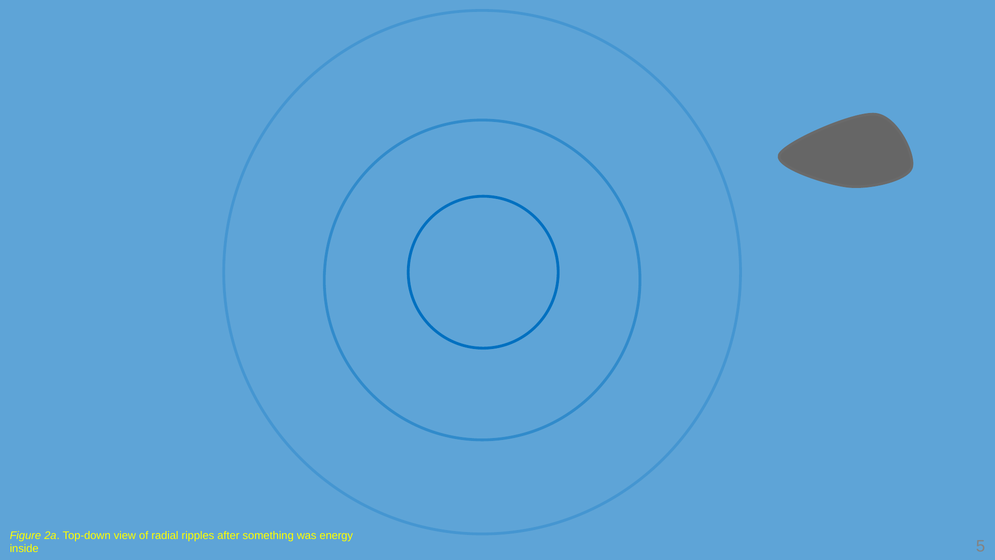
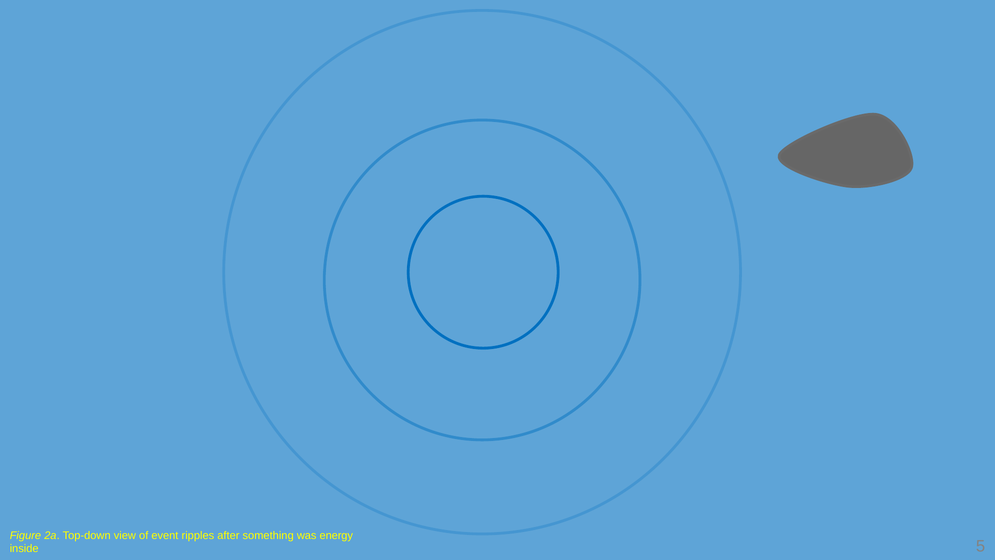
radial: radial -> event
